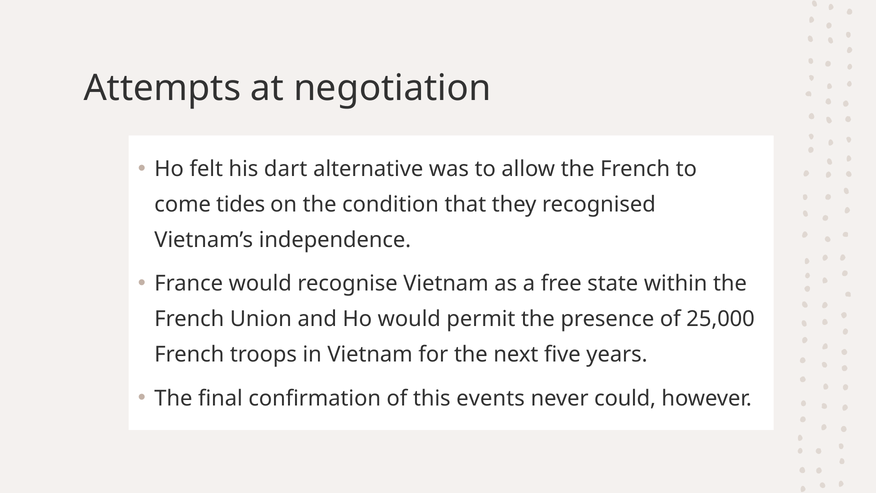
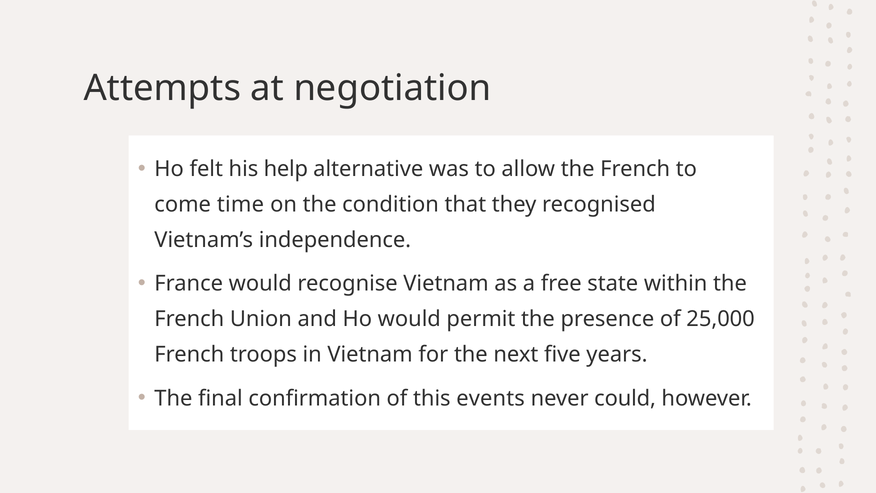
dart: dart -> help
tides: tides -> time
